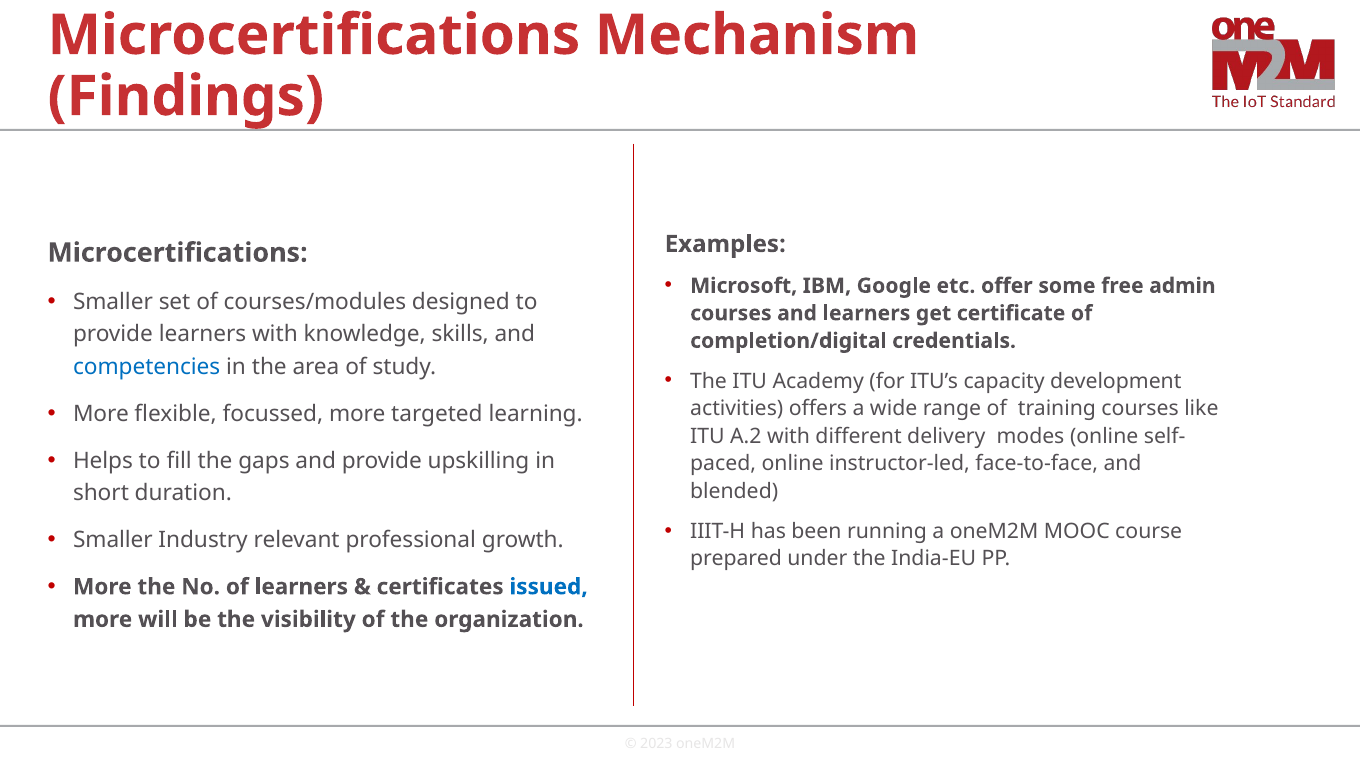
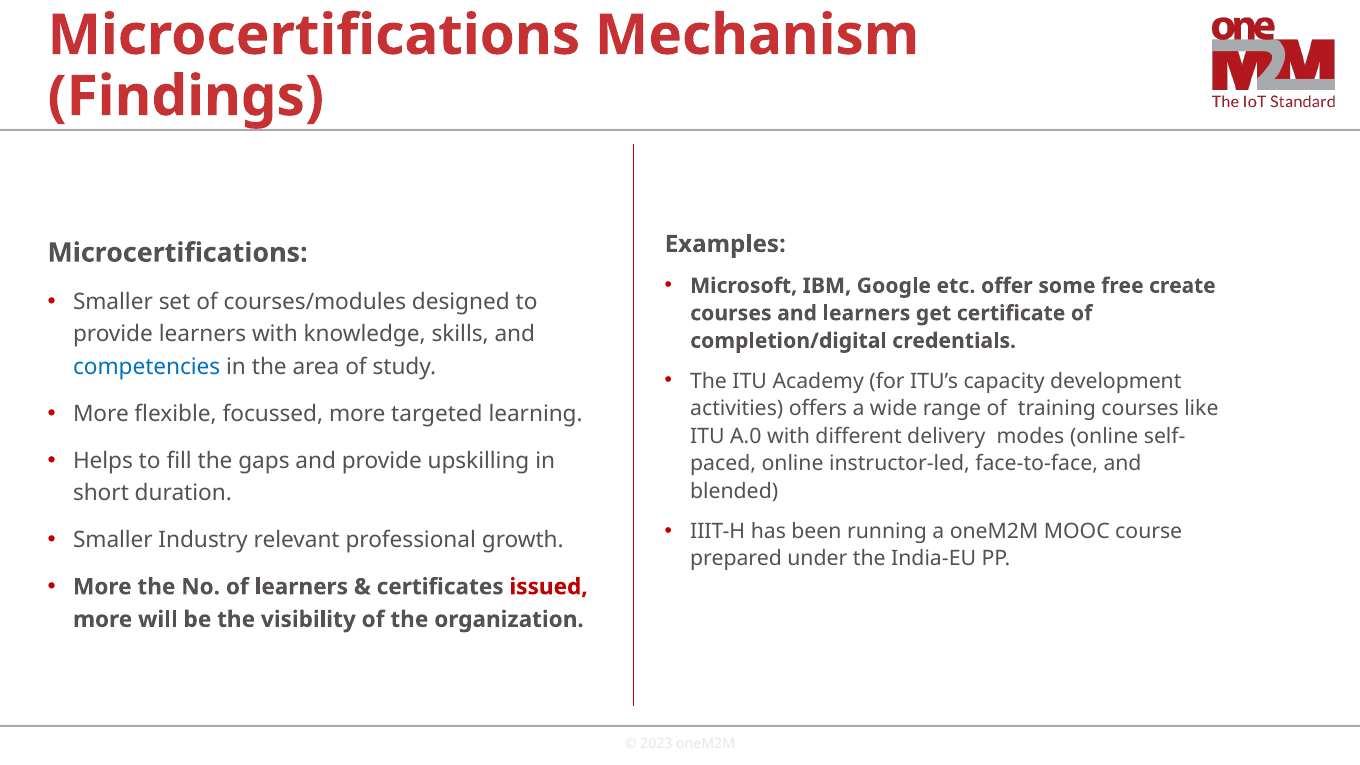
admin: admin -> create
A.2: A.2 -> A.0
issued colour: blue -> red
